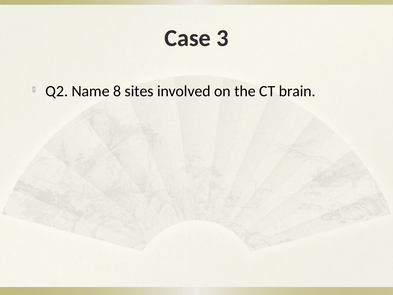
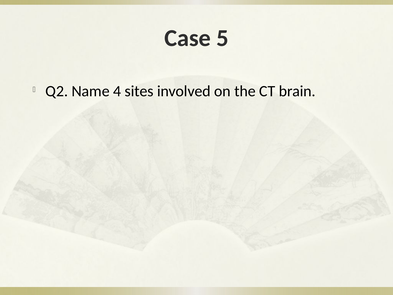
3: 3 -> 5
8: 8 -> 4
